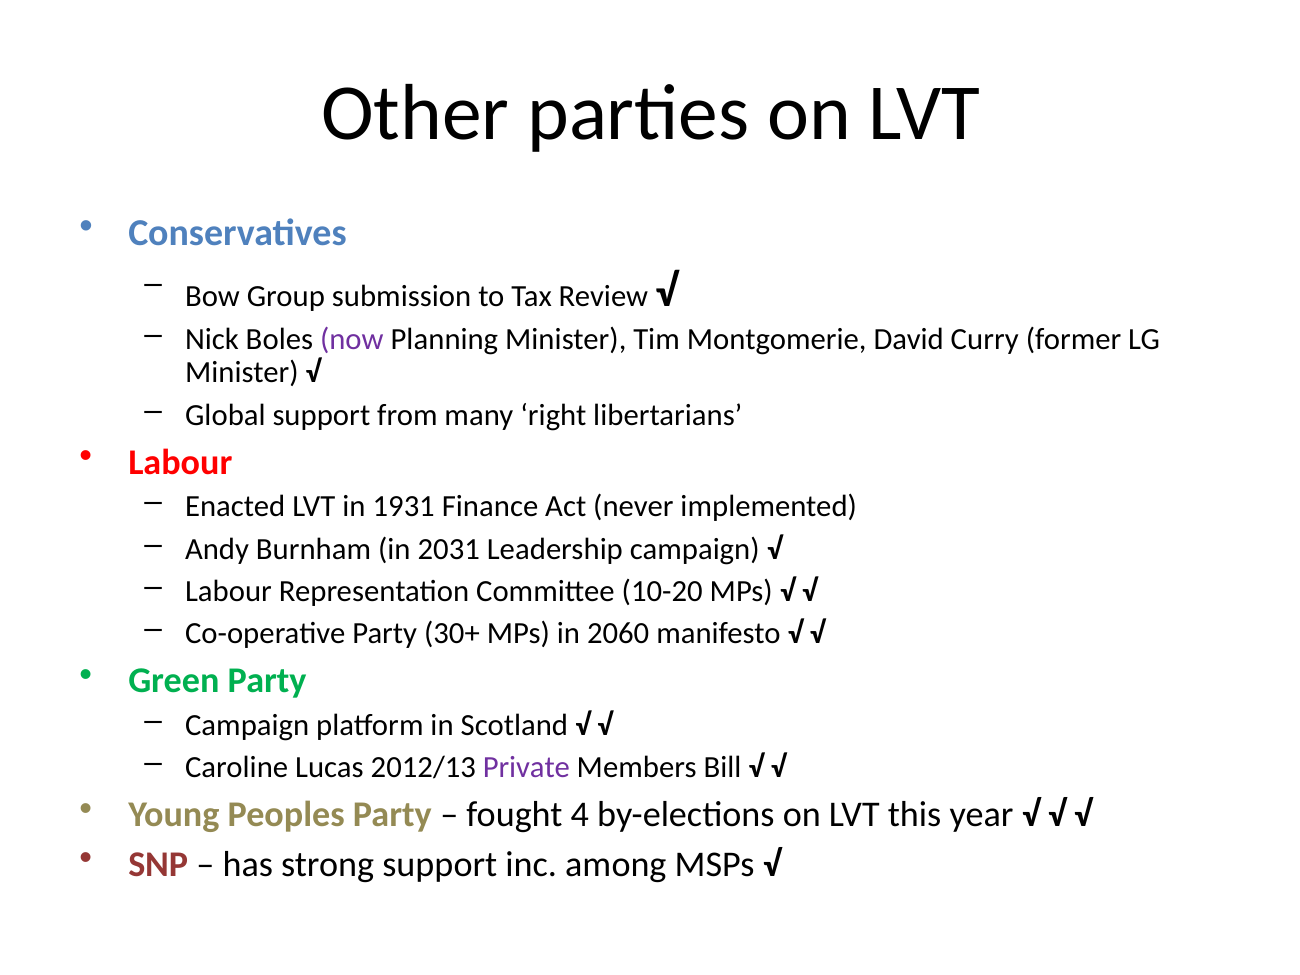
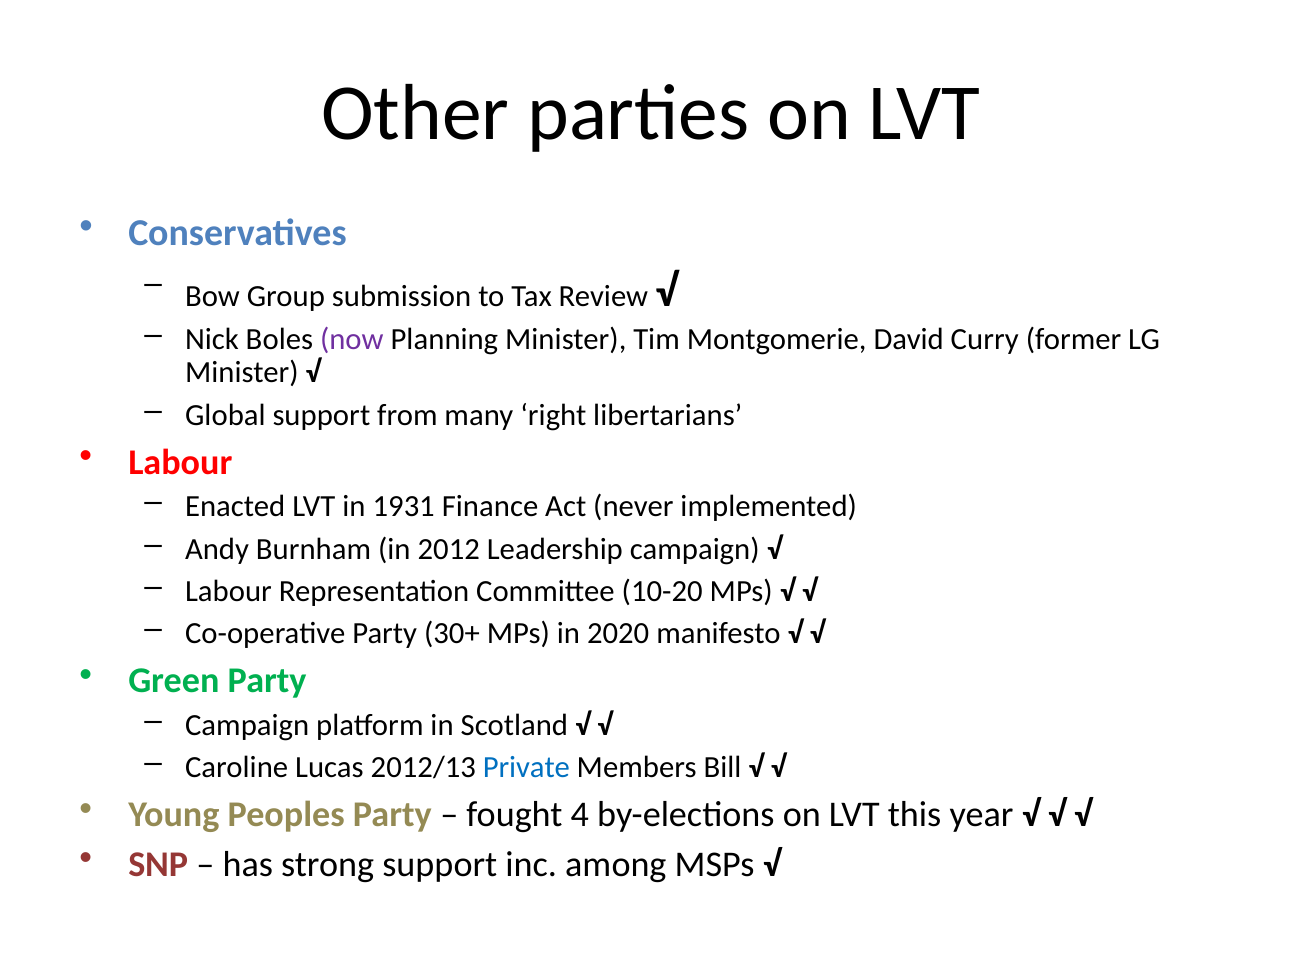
2031: 2031 -> 2012
2060: 2060 -> 2020
Private colour: purple -> blue
